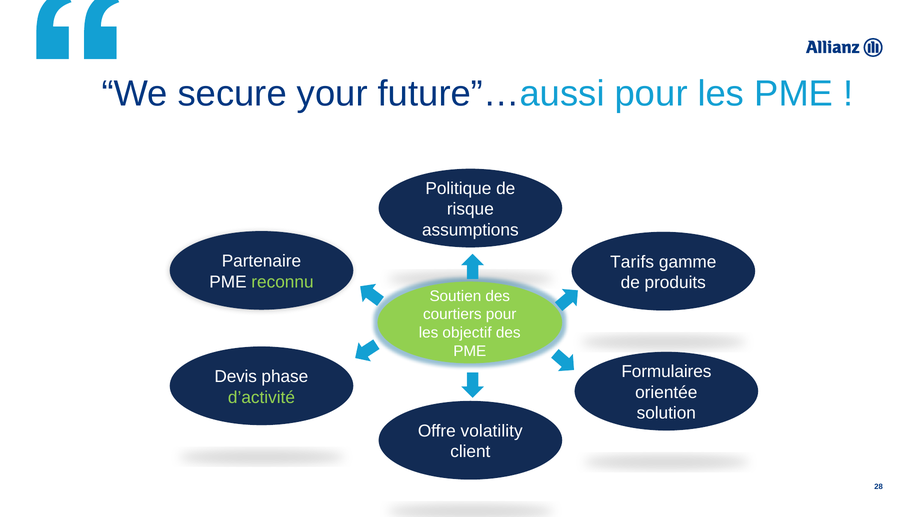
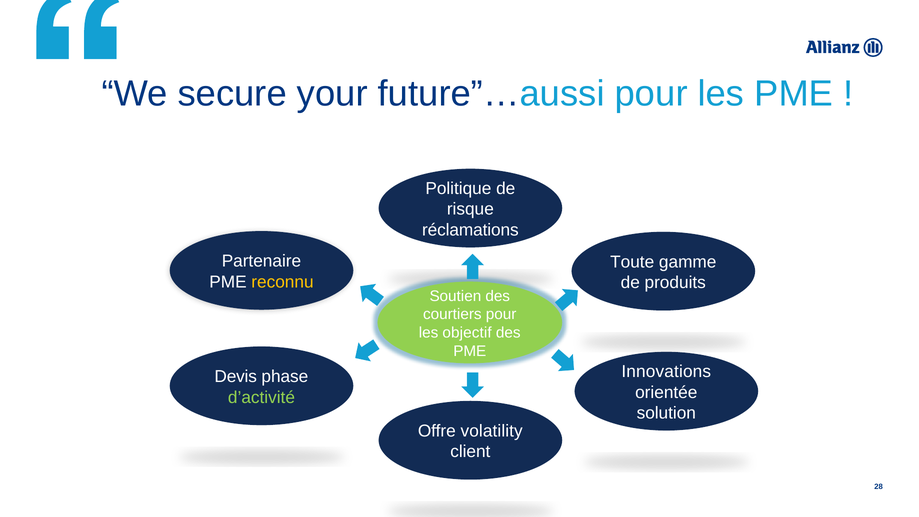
assumptions: assumptions -> réclamations
Tarifs: Tarifs -> Toute
reconnu colour: light green -> yellow
Formulaires: Formulaires -> Innovations
